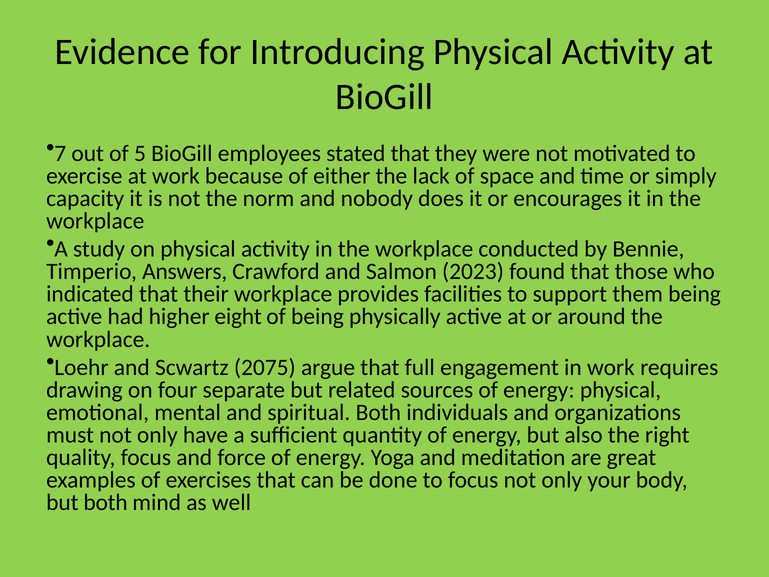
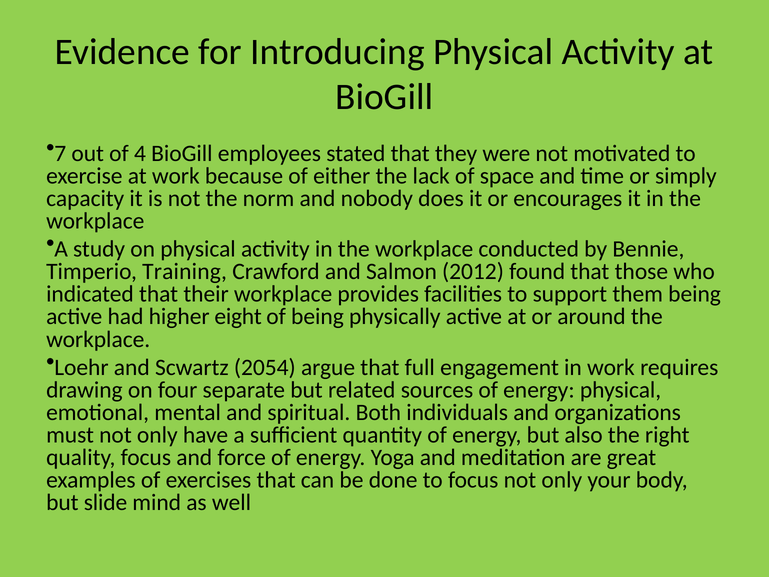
5: 5 -> 4
Answers: Answers -> Training
2023: 2023 -> 2012
2075: 2075 -> 2054
but both: both -> slide
